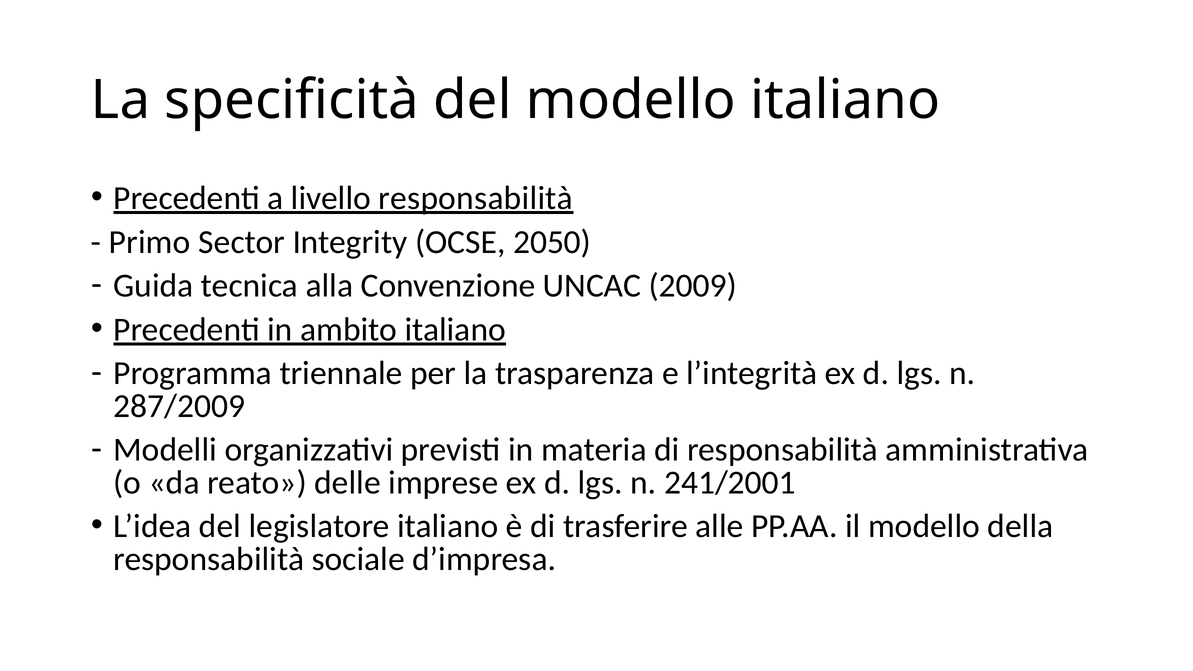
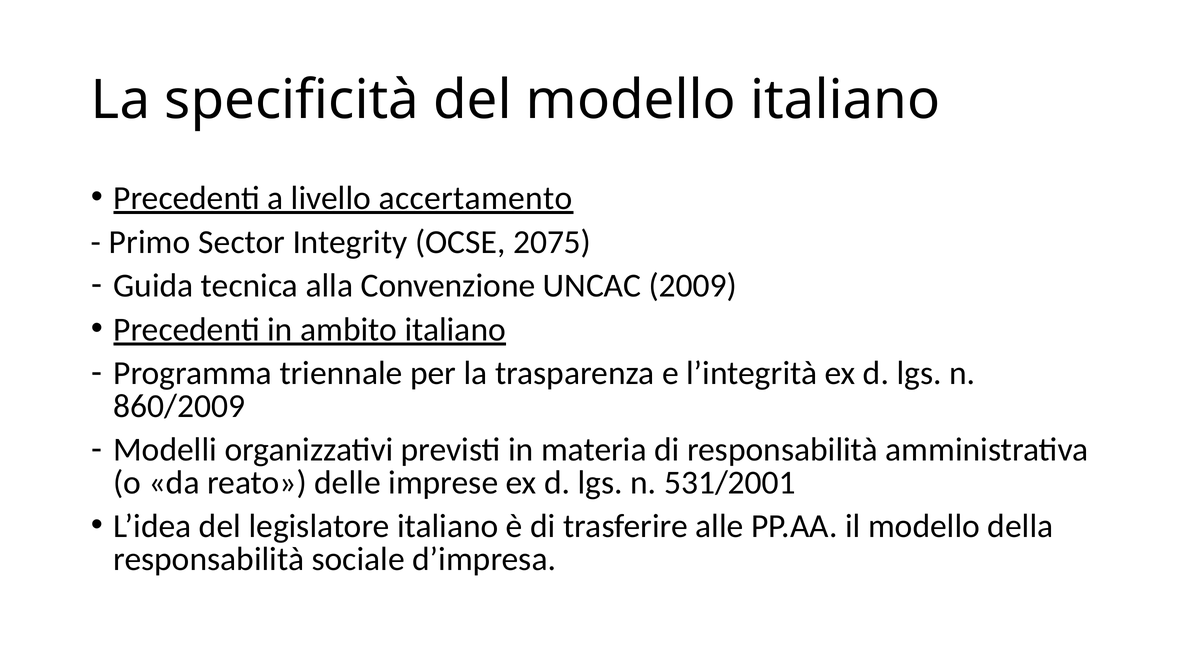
livello responsabilità: responsabilità -> accertamento
2050: 2050 -> 2075
287/2009: 287/2009 -> 860/2009
241/2001: 241/2001 -> 531/2001
